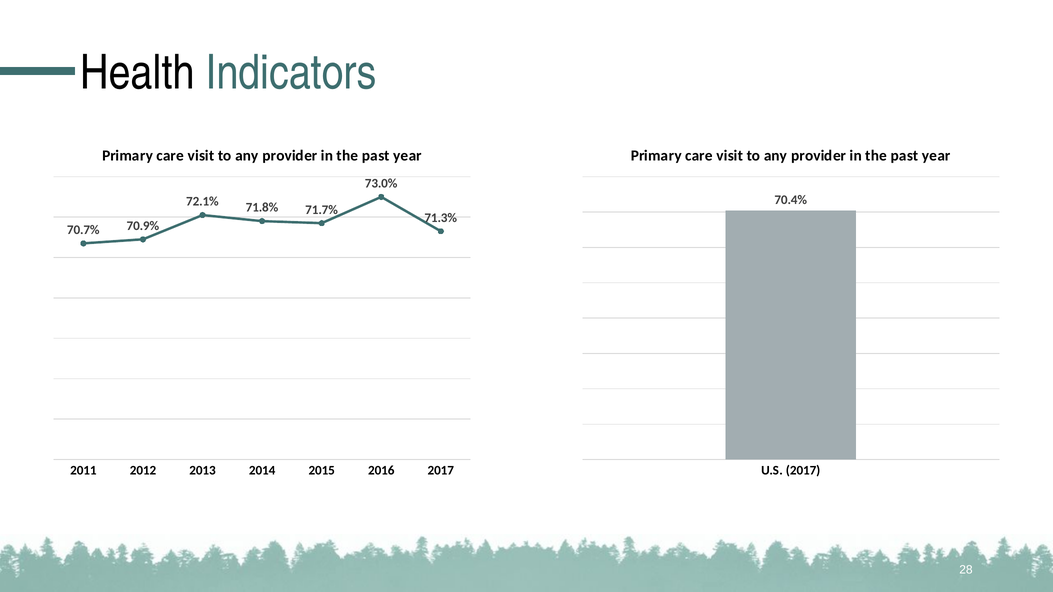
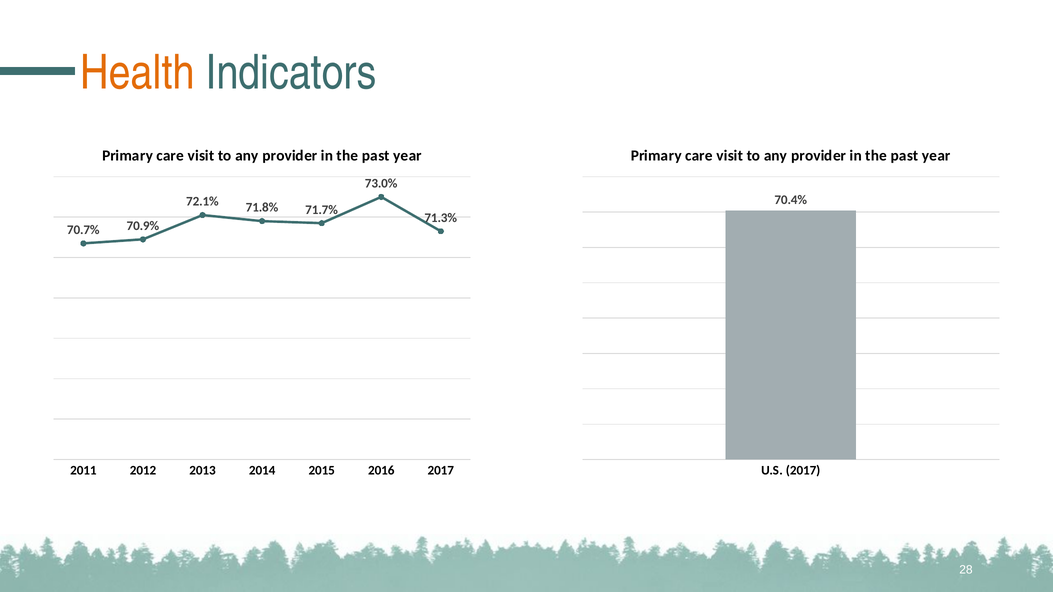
Health colour: black -> orange
